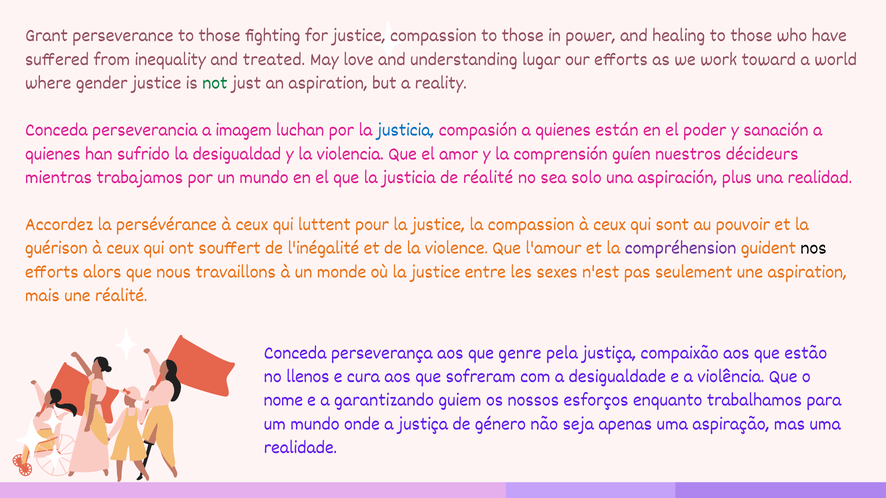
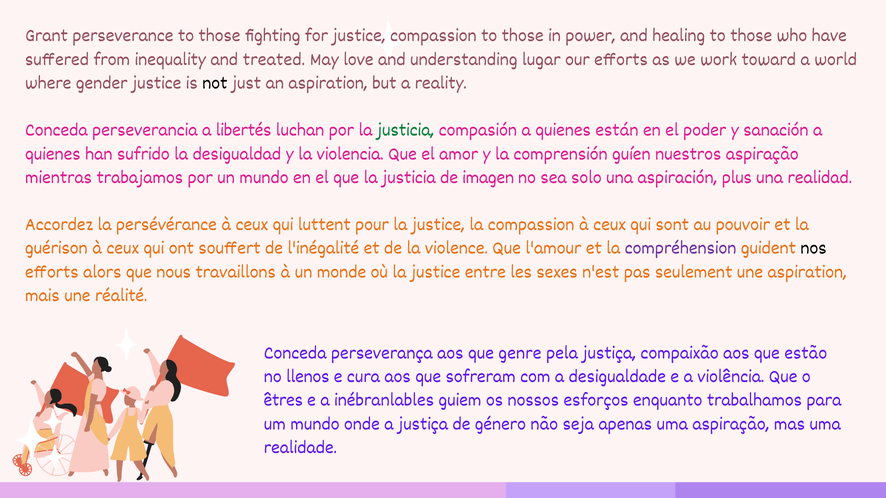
not colour: green -> black
imagem: imagem -> libertés
justicia at (406, 130) colour: blue -> green
nuestros décideurs: décideurs -> aspiração
de réalité: réalité -> imagen
nome: nome -> êtres
garantizando: garantizando -> inébranlables
